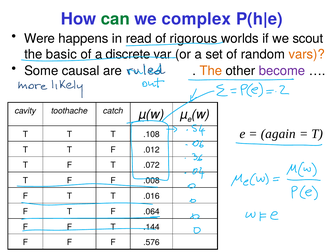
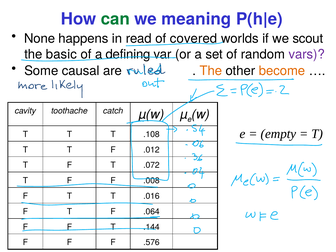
complex: complex -> meaning
Were: Were -> None
rigorous: rigorous -> covered
discrete: discrete -> defining
vars colour: orange -> purple
become colour: purple -> orange
again: again -> empty
